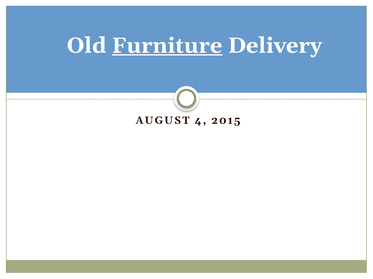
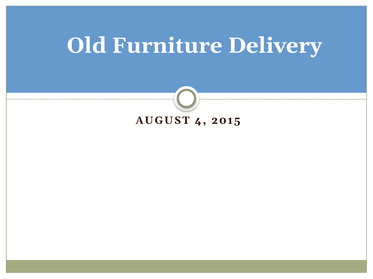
Furniture underline: present -> none
